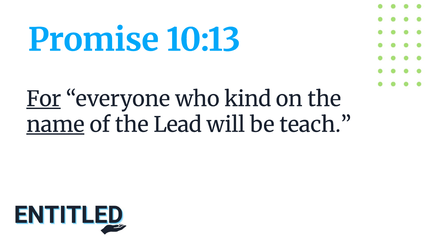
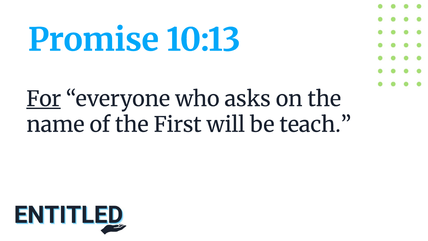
kind: kind -> asks
name underline: present -> none
Lead: Lead -> First
